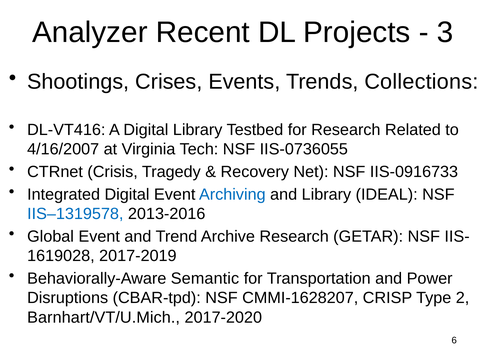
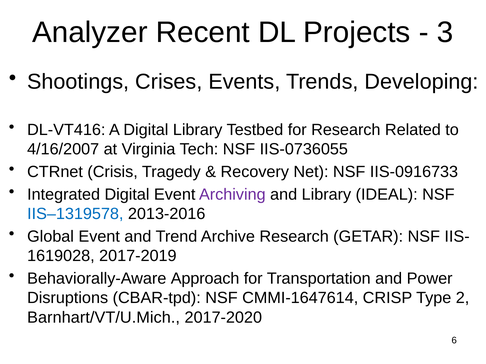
Collections: Collections -> Developing
Archiving colour: blue -> purple
Semantic: Semantic -> Approach
CMMI-1628207: CMMI-1628207 -> CMMI-1647614
